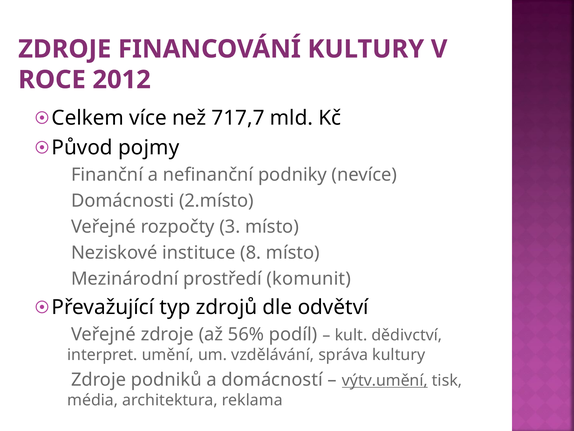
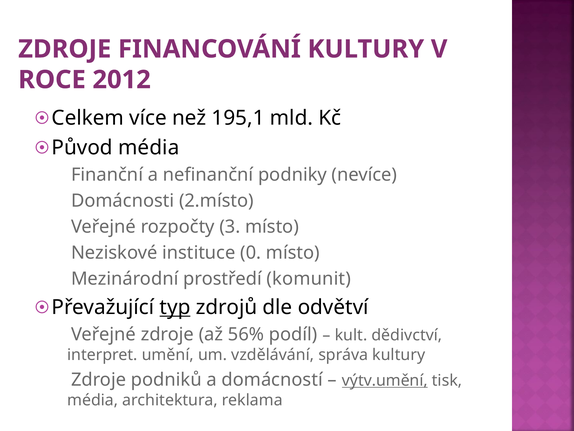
717,7: 717,7 -> 195,1
pojmy at (149, 147): pojmy -> média
8: 8 -> 0
typ underline: none -> present
